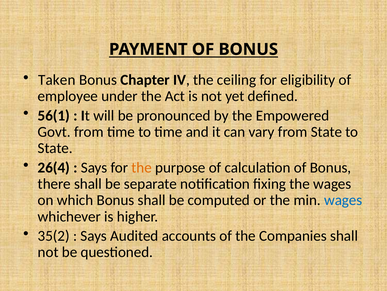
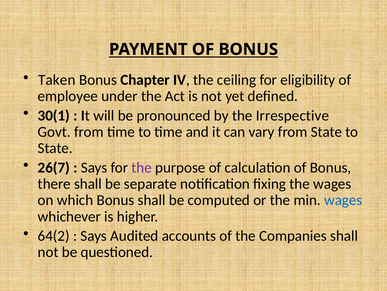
56(1: 56(1 -> 30(1
Empowered: Empowered -> Irrespective
26(4: 26(4 -> 26(7
the at (142, 167) colour: orange -> purple
35(2: 35(2 -> 64(2
